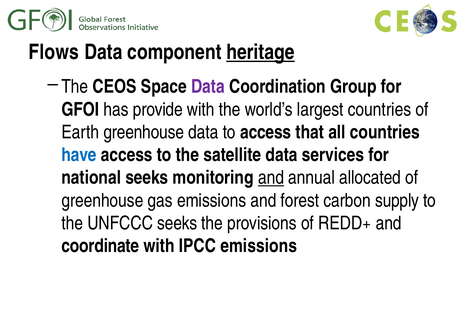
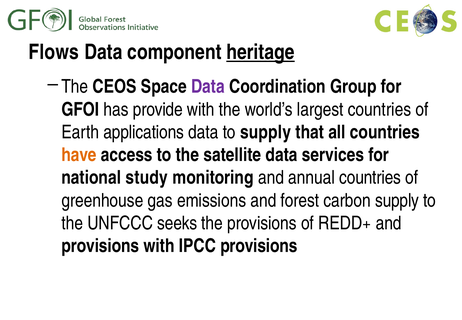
Earth greenhouse: greenhouse -> applications
to access: access -> supply
have colour: blue -> orange
national seeks: seeks -> study
and at (271, 178) underline: present -> none
annual allocated: allocated -> countries
coordinate at (100, 246): coordinate -> provisions
IPCC emissions: emissions -> provisions
